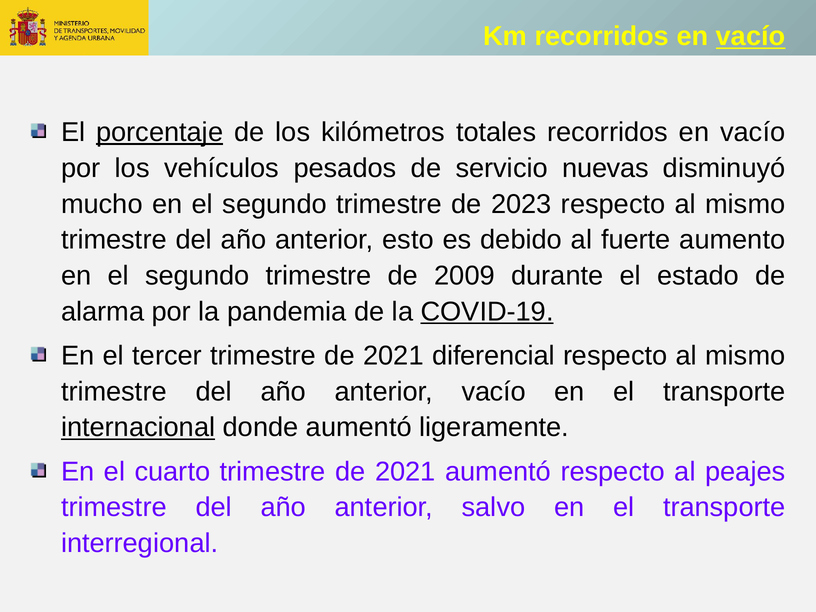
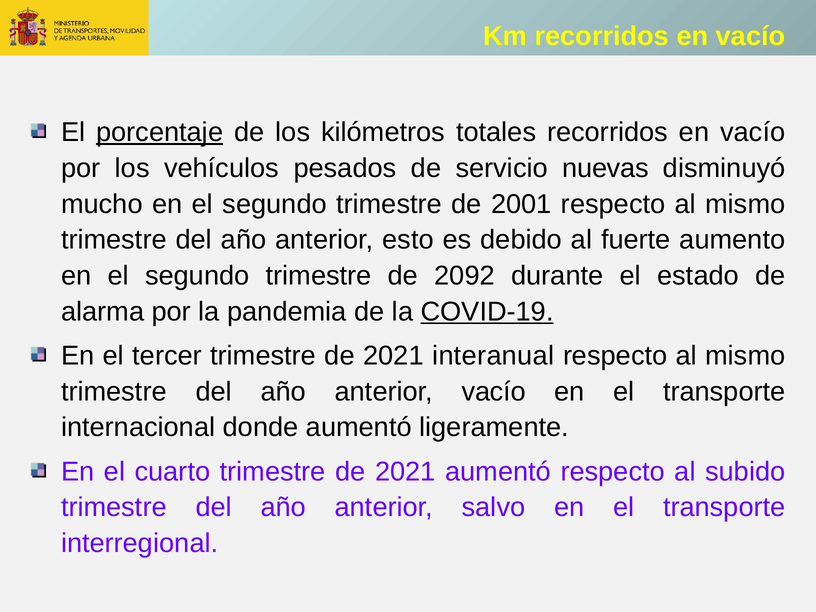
vacío at (751, 36) underline: present -> none
2023: 2023 -> 2001
2009: 2009 -> 2092
diferencial: diferencial -> interanual
internacional underline: present -> none
peajes: peajes -> subido
